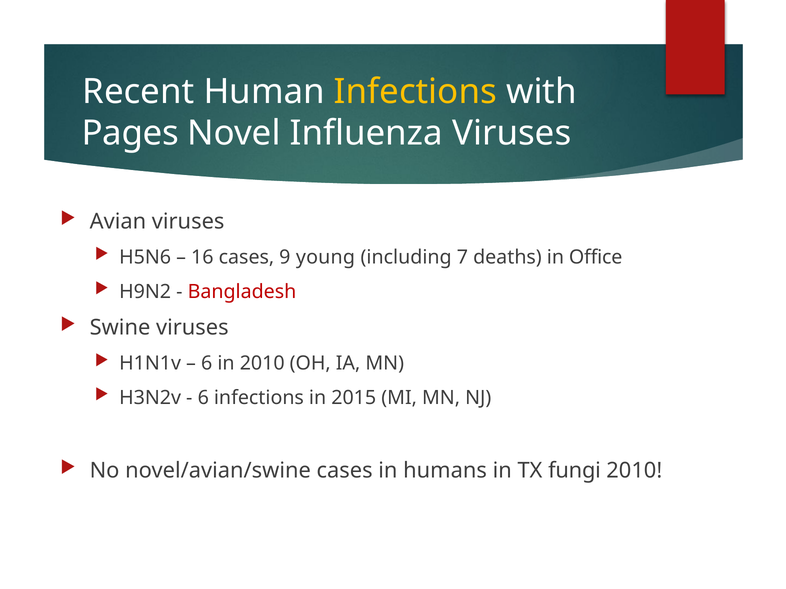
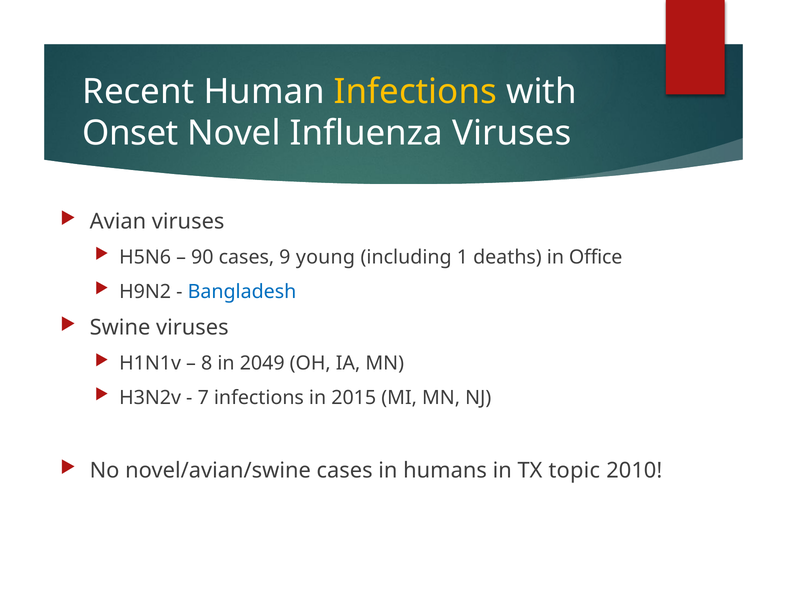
Pages: Pages -> Onset
16: 16 -> 90
7: 7 -> 1
Bangladesh colour: red -> blue
6 at (207, 363): 6 -> 8
in 2010: 2010 -> 2049
6 at (203, 398): 6 -> 7
fungi: fungi -> topic
